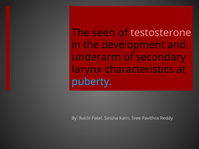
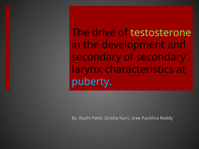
seen: seen -> drive
testosterone colour: pink -> light green
underarm at (96, 57): underarm -> secondary
